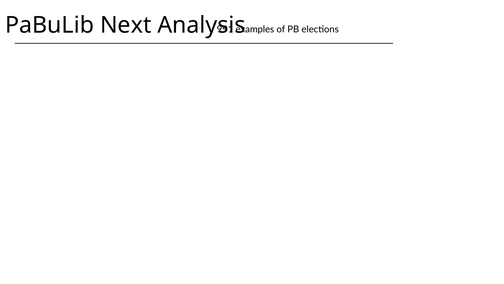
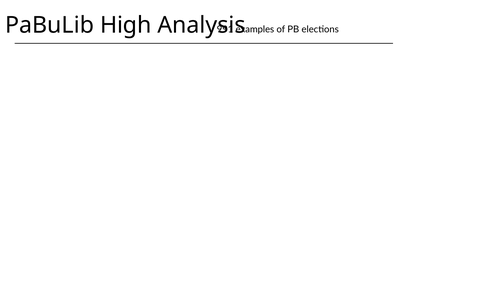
Next: Next -> High
